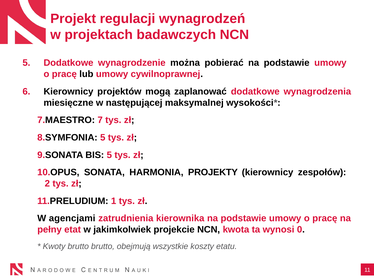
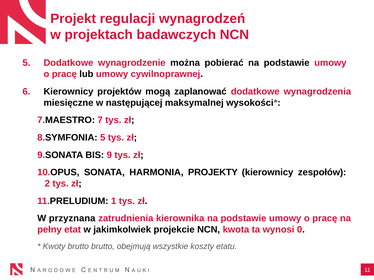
BIS 5: 5 -> 9
agencjami: agencjami -> przyznana
